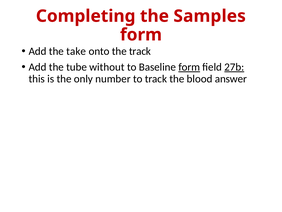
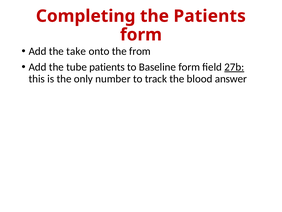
the Samples: Samples -> Patients
the track: track -> from
tube without: without -> patients
form at (189, 67) underline: present -> none
